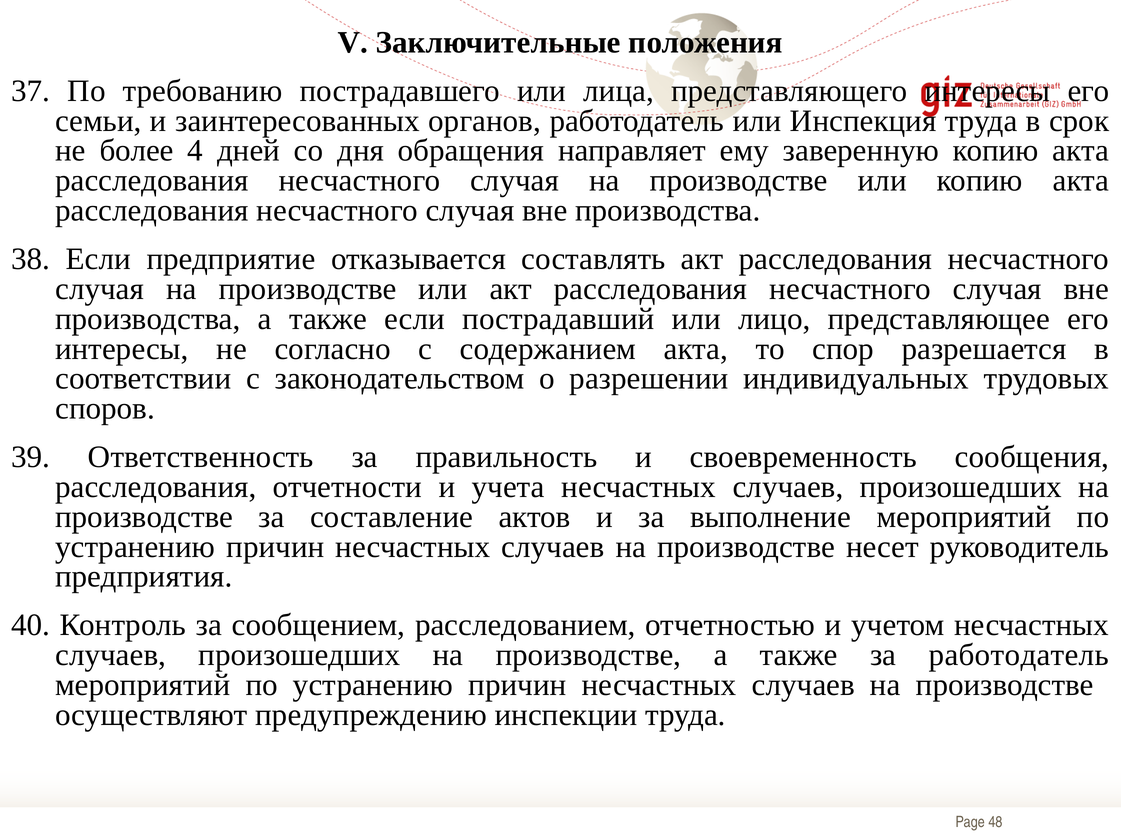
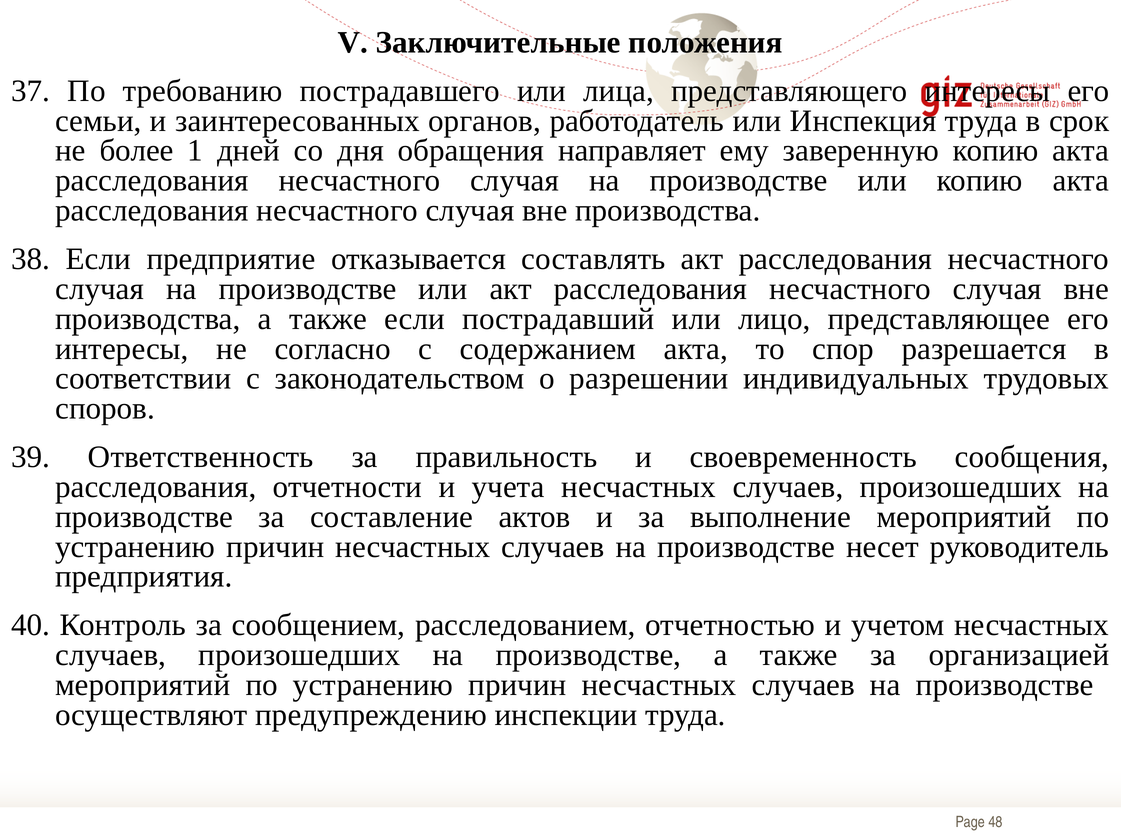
4: 4 -> 1
за работодатель: работодатель -> организацией
